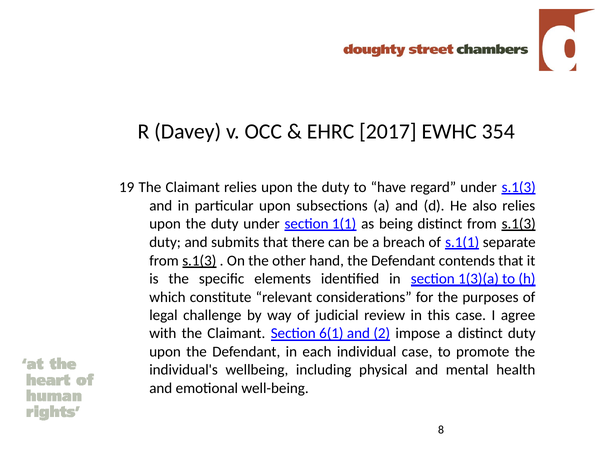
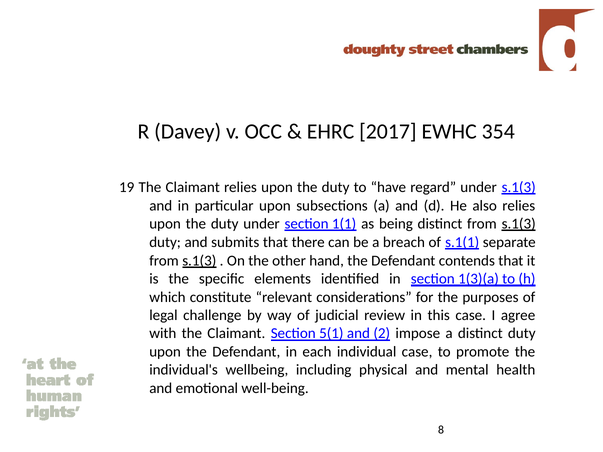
6(1: 6(1 -> 5(1
